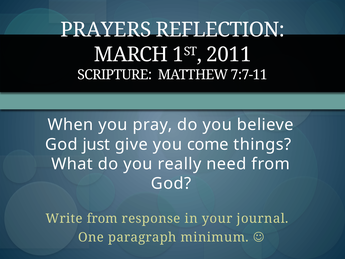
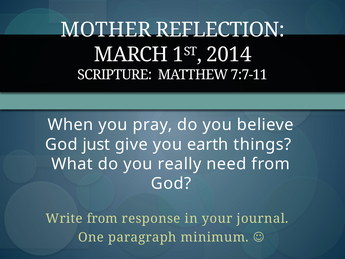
PRAYERS: PRAYERS -> MOTHER
2011: 2011 -> 2014
come: come -> earth
